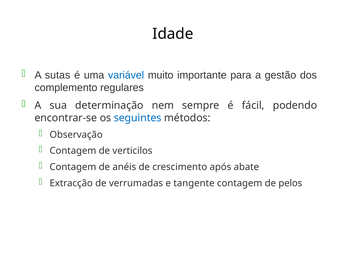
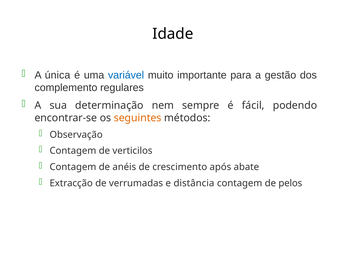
sutas: sutas -> única
seguintes colour: blue -> orange
tangente: tangente -> distância
